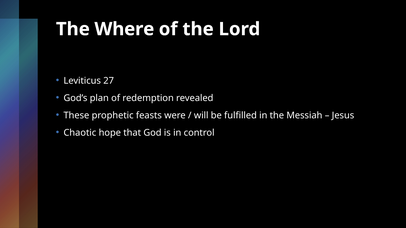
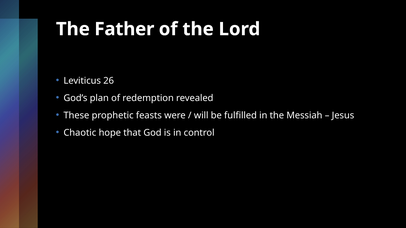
Where: Where -> Father
27: 27 -> 26
